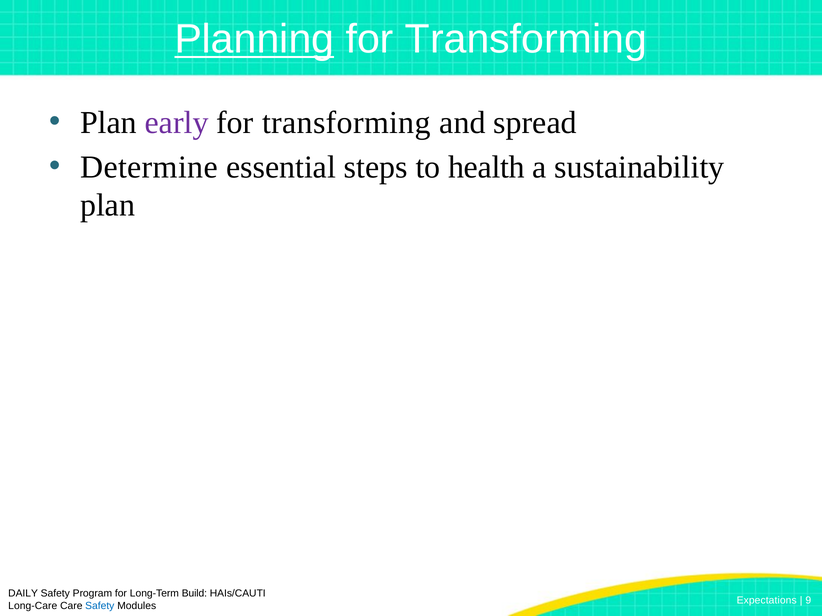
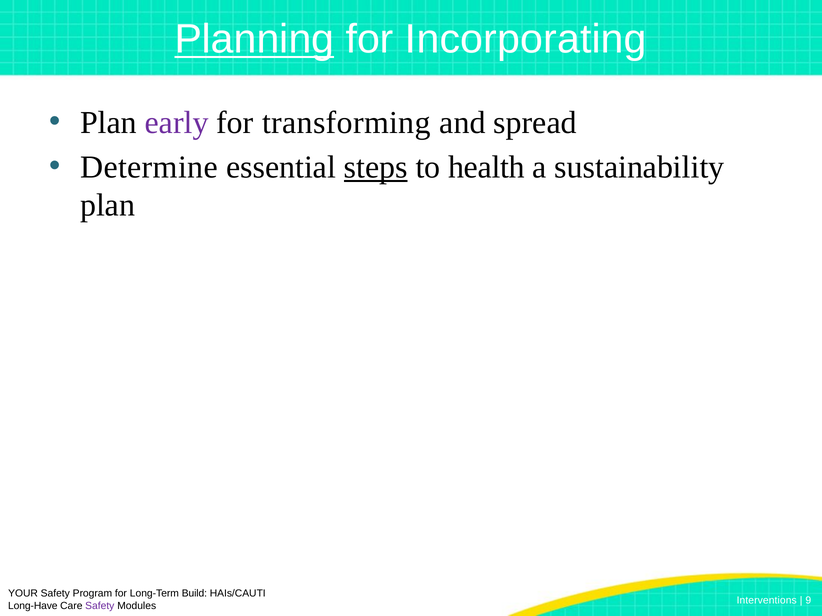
Transforming at (526, 39): Transforming -> Incorporating
steps underline: none -> present
DAILY: DAILY -> YOUR
Expectations: Expectations -> Interventions
Long-Care: Long-Care -> Long-Have
Safety at (100, 606) colour: blue -> purple
